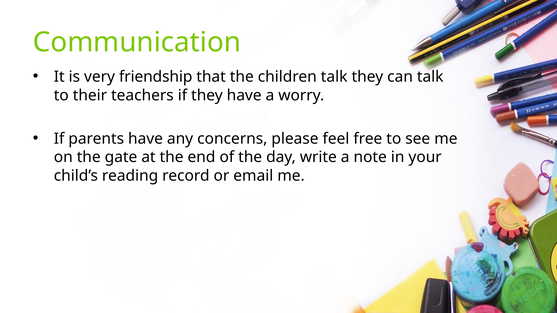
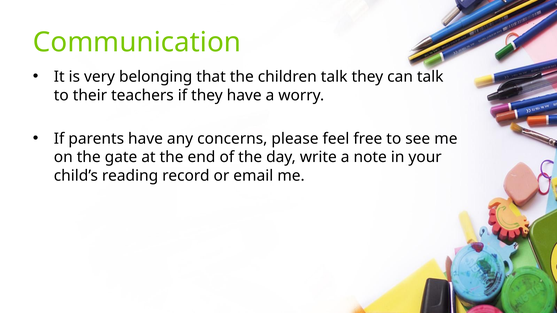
friendship: friendship -> belonging
